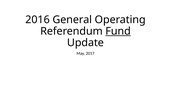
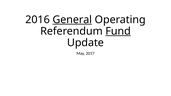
General underline: none -> present
